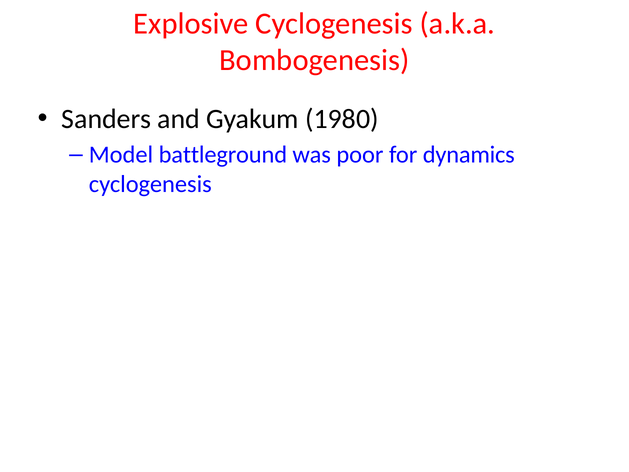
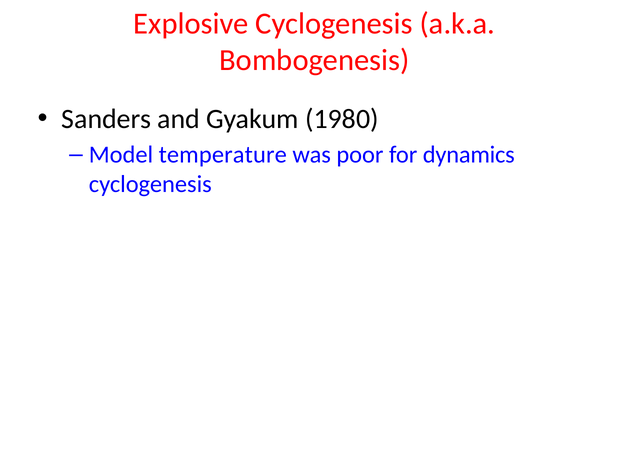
battleground: battleground -> temperature
